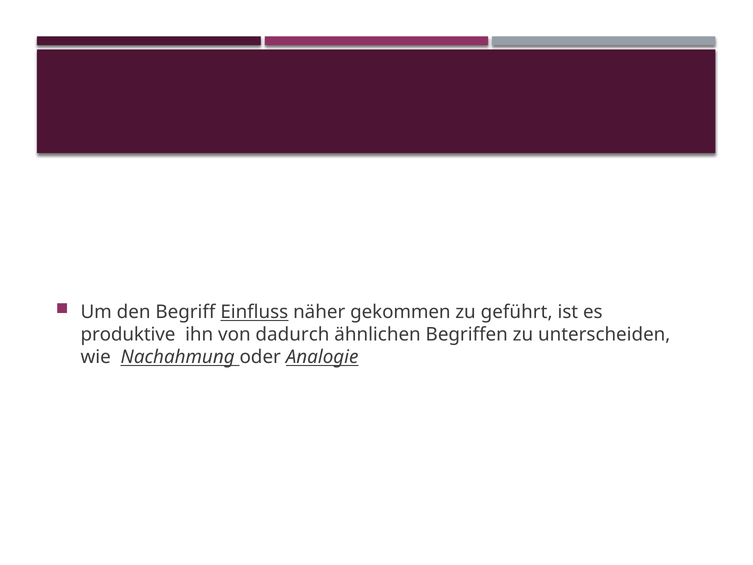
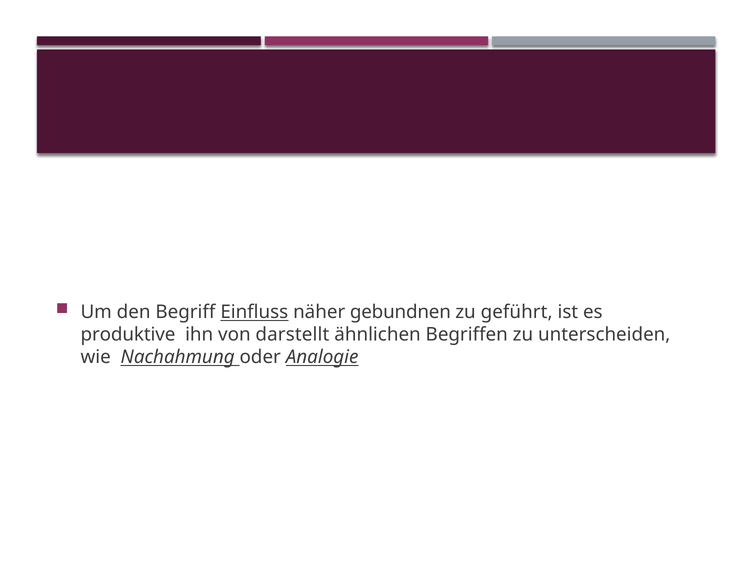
gekommen: gekommen -> gebundnen
dadurch: dadurch -> darstellt
